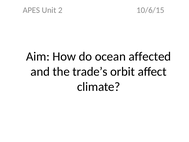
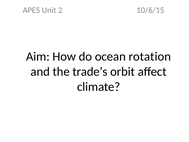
affected: affected -> rotation
